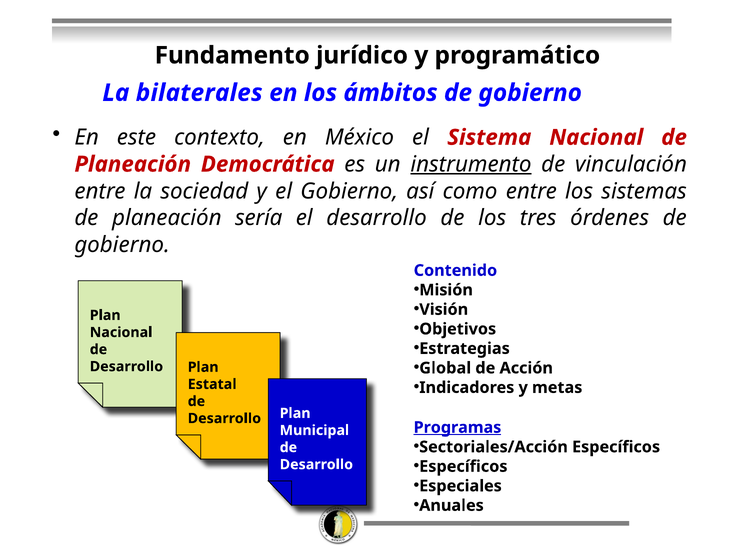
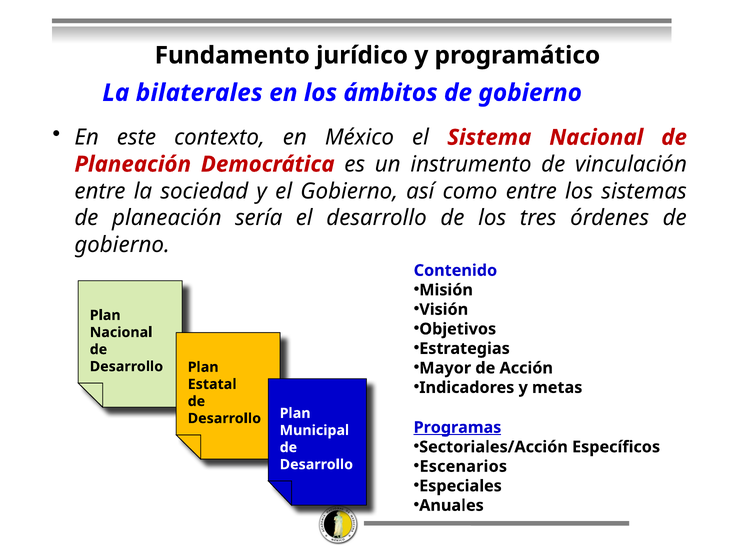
instrumento underline: present -> none
Global: Global -> Mayor
Específicos at (463, 466): Específicos -> Escenarios
